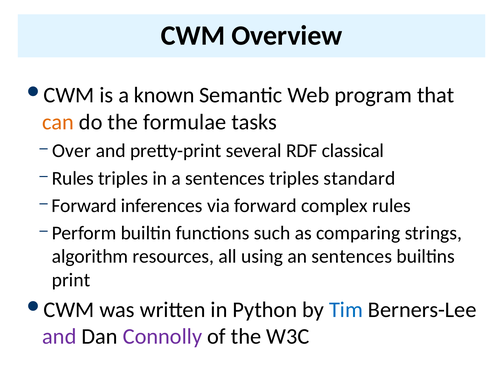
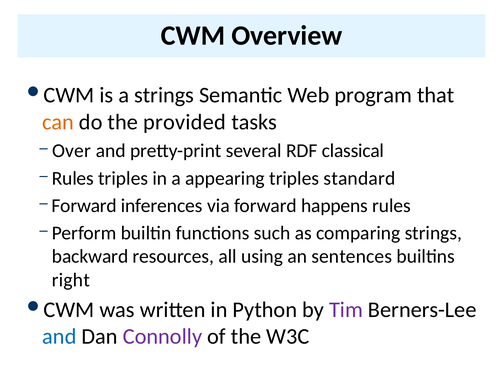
a known: known -> strings
formulae: formulae -> provided
a sentences: sentences -> appearing
complex: complex -> happens
algorithm: algorithm -> backward
print: print -> right
Tim colour: blue -> purple
and at (59, 337) colour: purple -> blue
